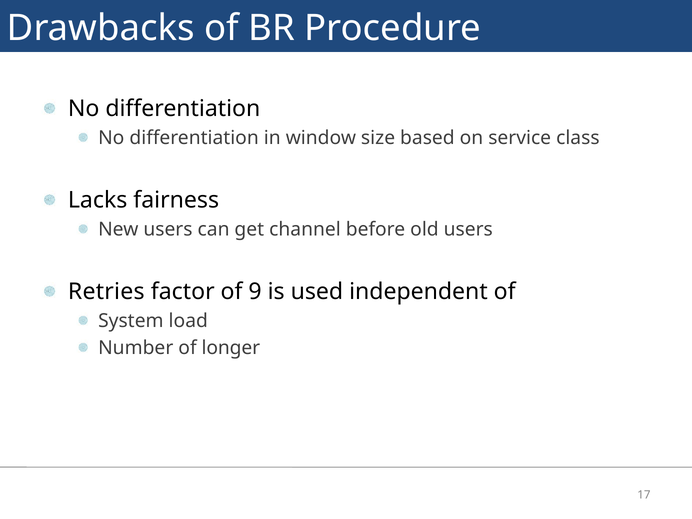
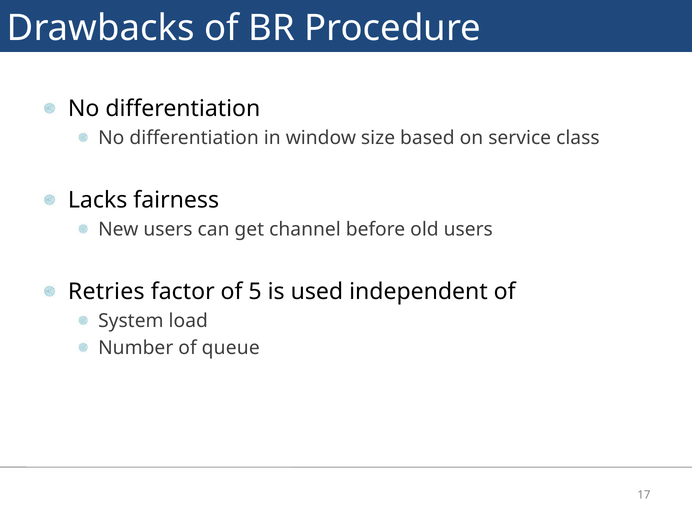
9: 9 -> 5
longer: longer -> queue
